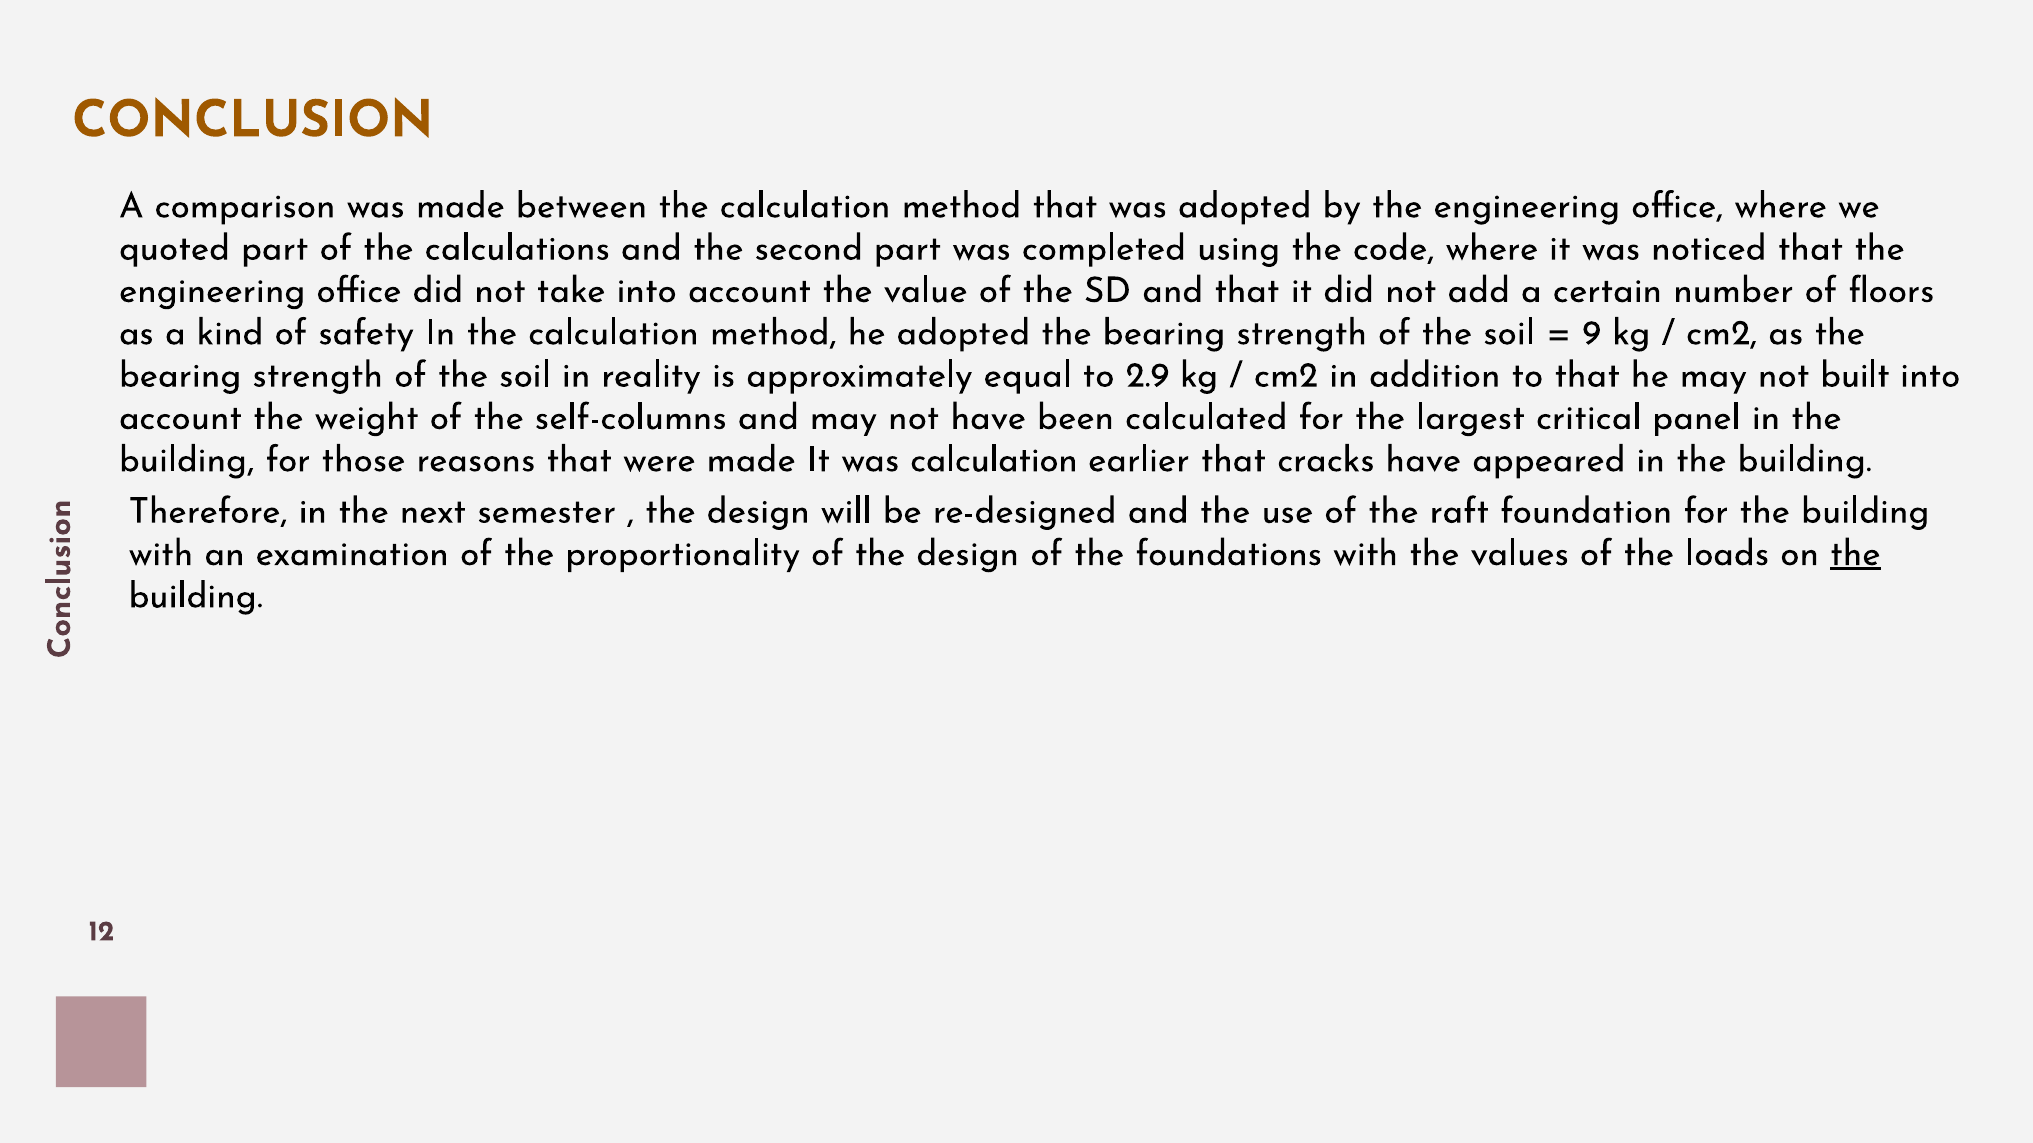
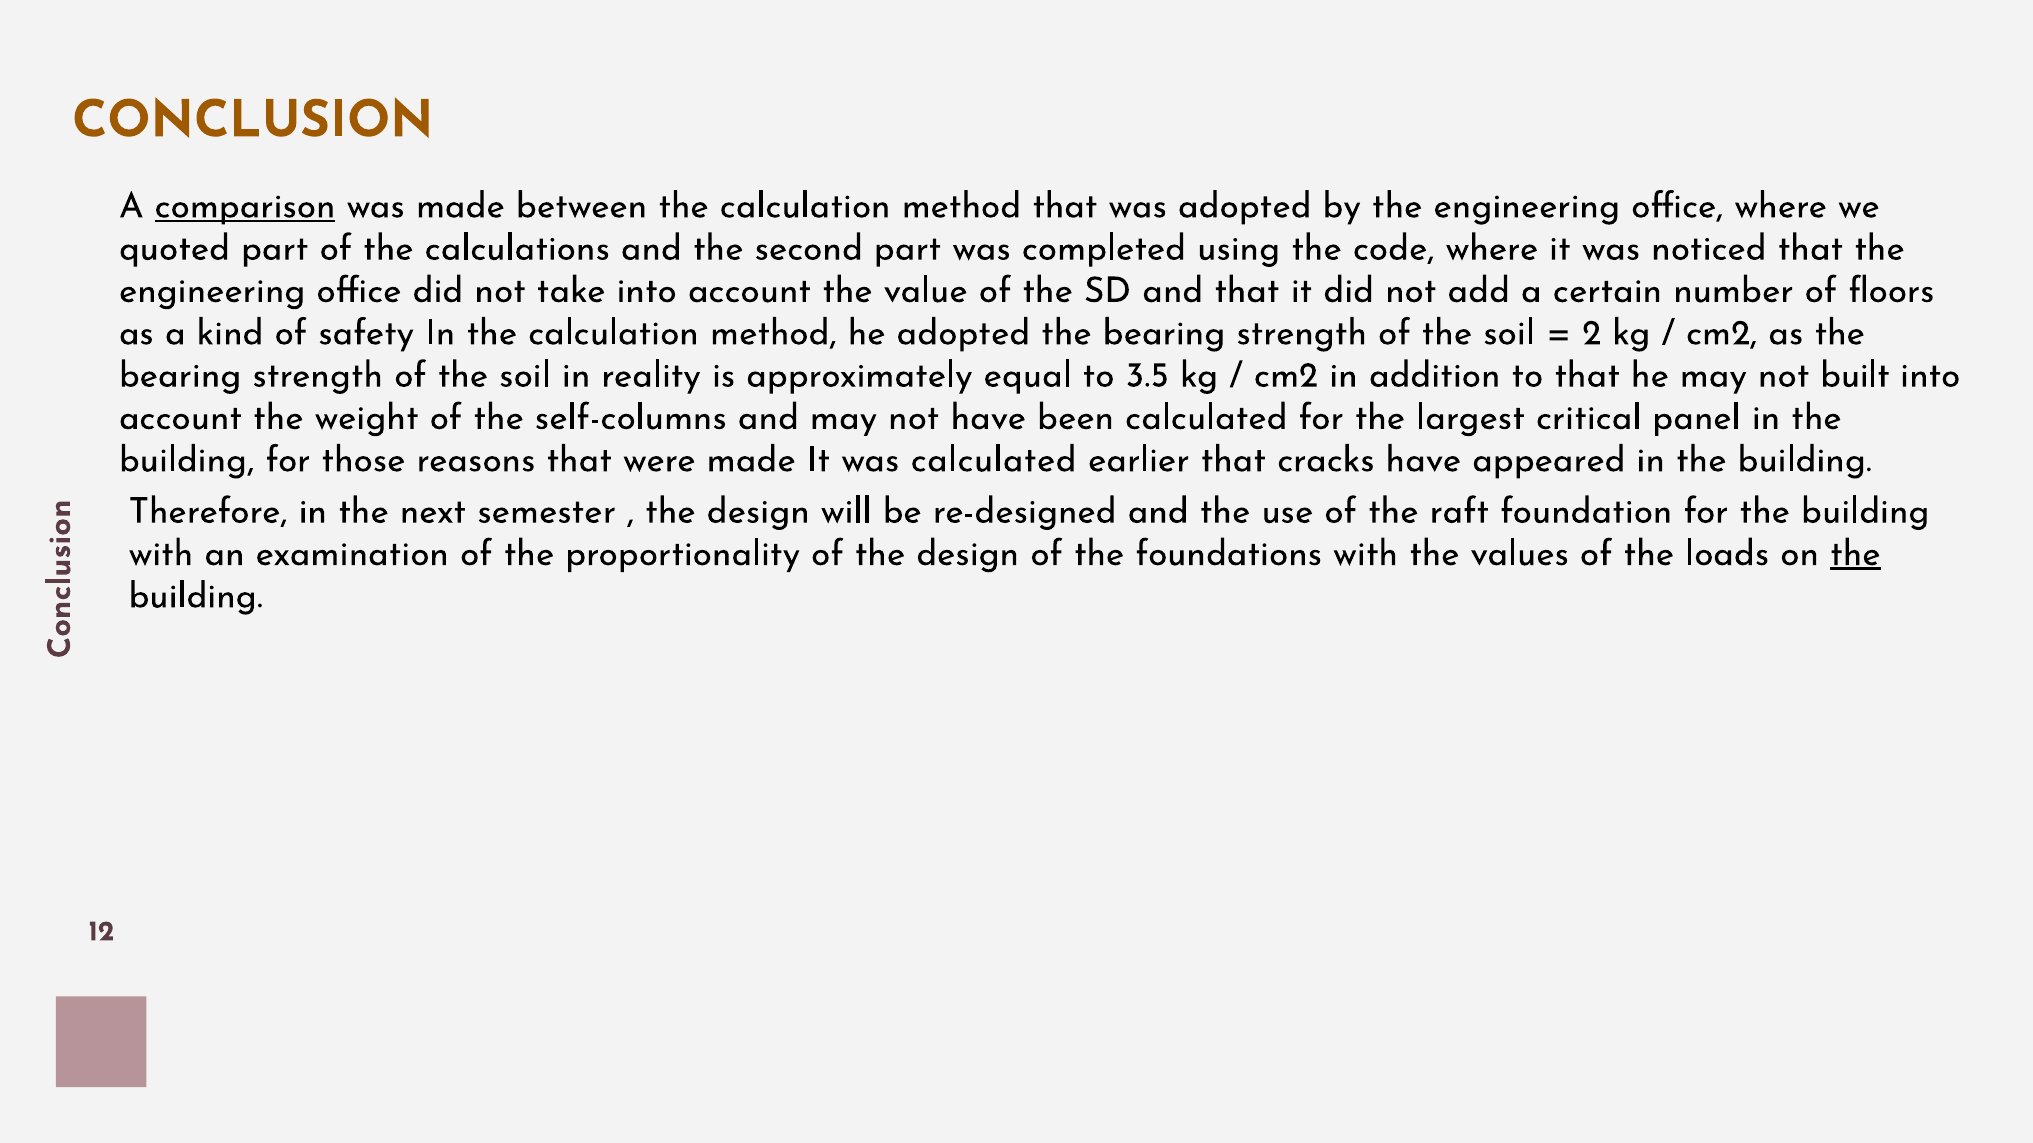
comparison underline: none -> present
9: 9 -> 2
2.9: 2.9 -> 3.5
was calculation: calculation -> calculated
